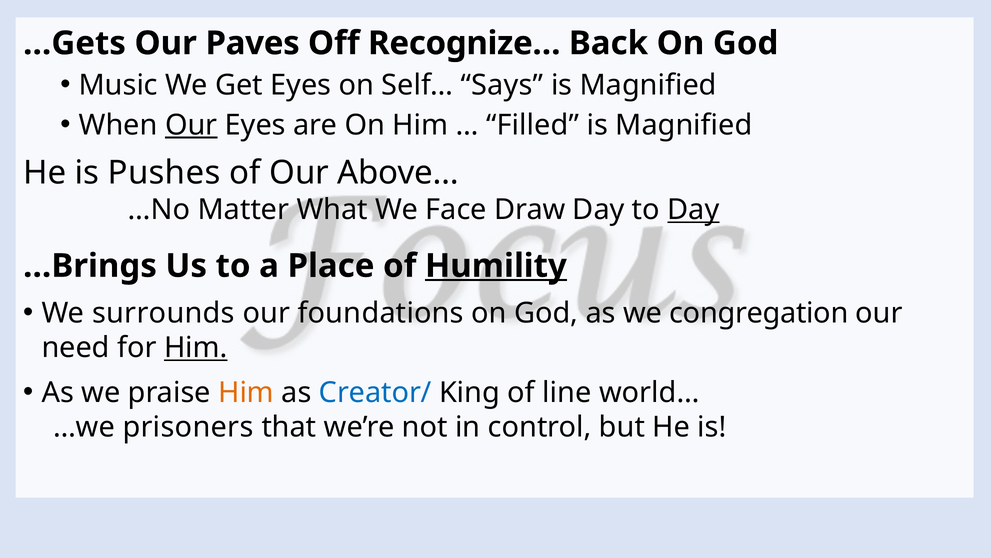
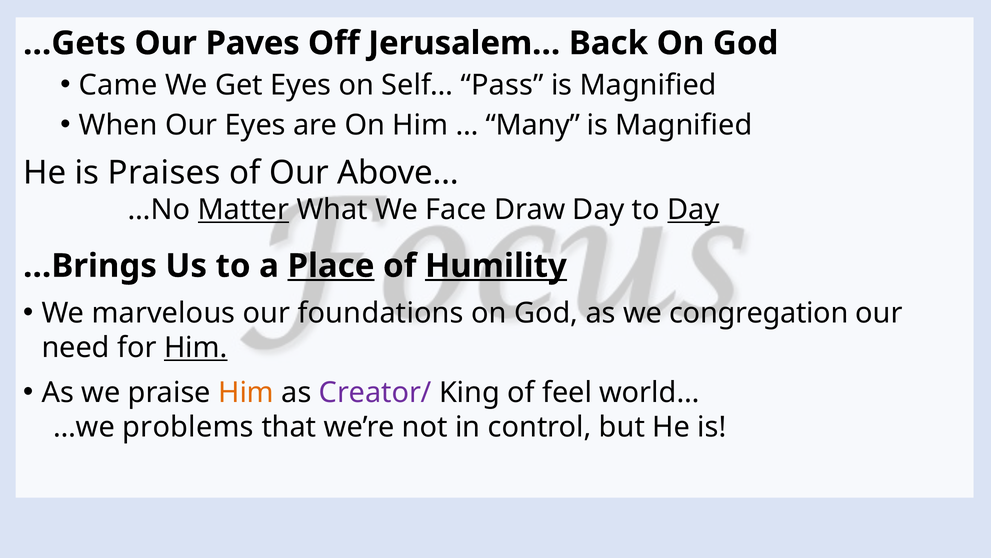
Recognize…: Recognize… -> Jerusalem…
Music: Music -> Came
Says: Says -> Pass
Our at (191, 125) underline: present -> none
Filled: Filled -> Many
Pushes: Pushes -> Praises
Matter underline: none -> present
Place underline: none -> present
surrounds: surrounds -> marvelous
Creator/ colour: blue -> purple
line: line -> feel
prisoners: prisoners -> problems
